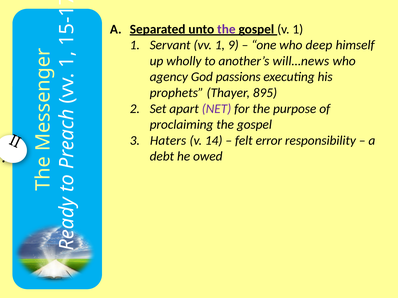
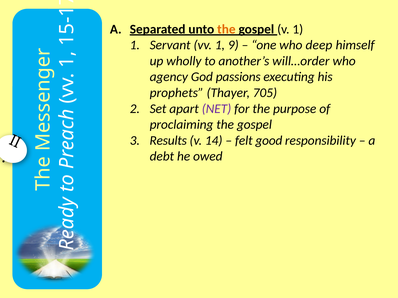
the at (226, 29) colour: purple -> orange
will…news: will…news -> will…order
895: 895 -> 705
Haters: Haters -> Results
error: error -> good
